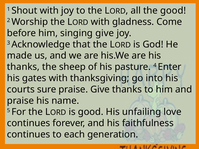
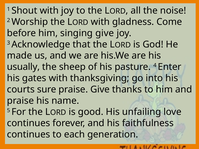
the good: good -> noise
thanks at (23, 67): thanks -> usually
